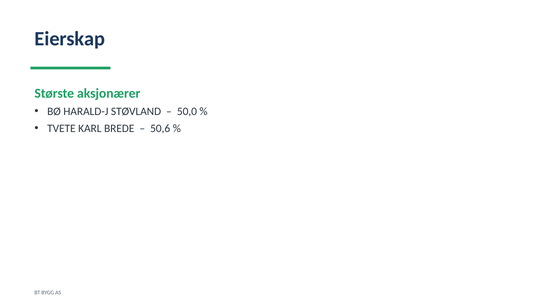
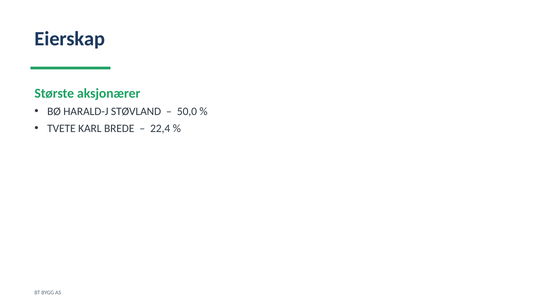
50,6: 50,6 -> 22,4
